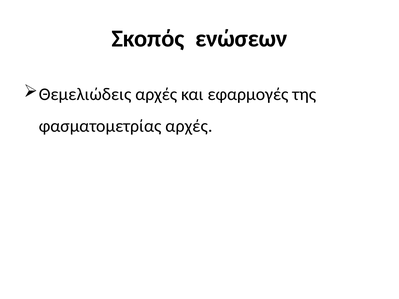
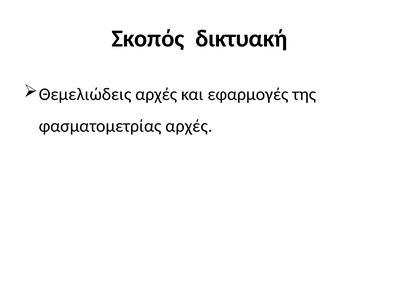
ενώσεων: ενώσεων -> δικτυακή
